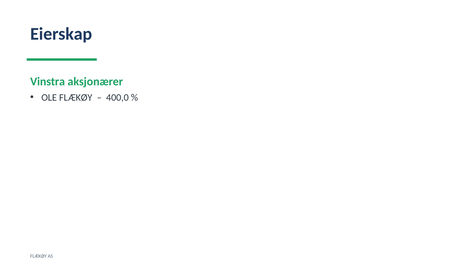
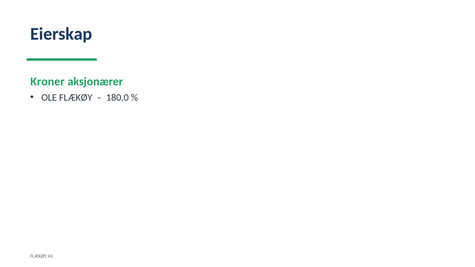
Vinstra: Vinstra -> Kroner
400,0: 400,0 -> 180,0
